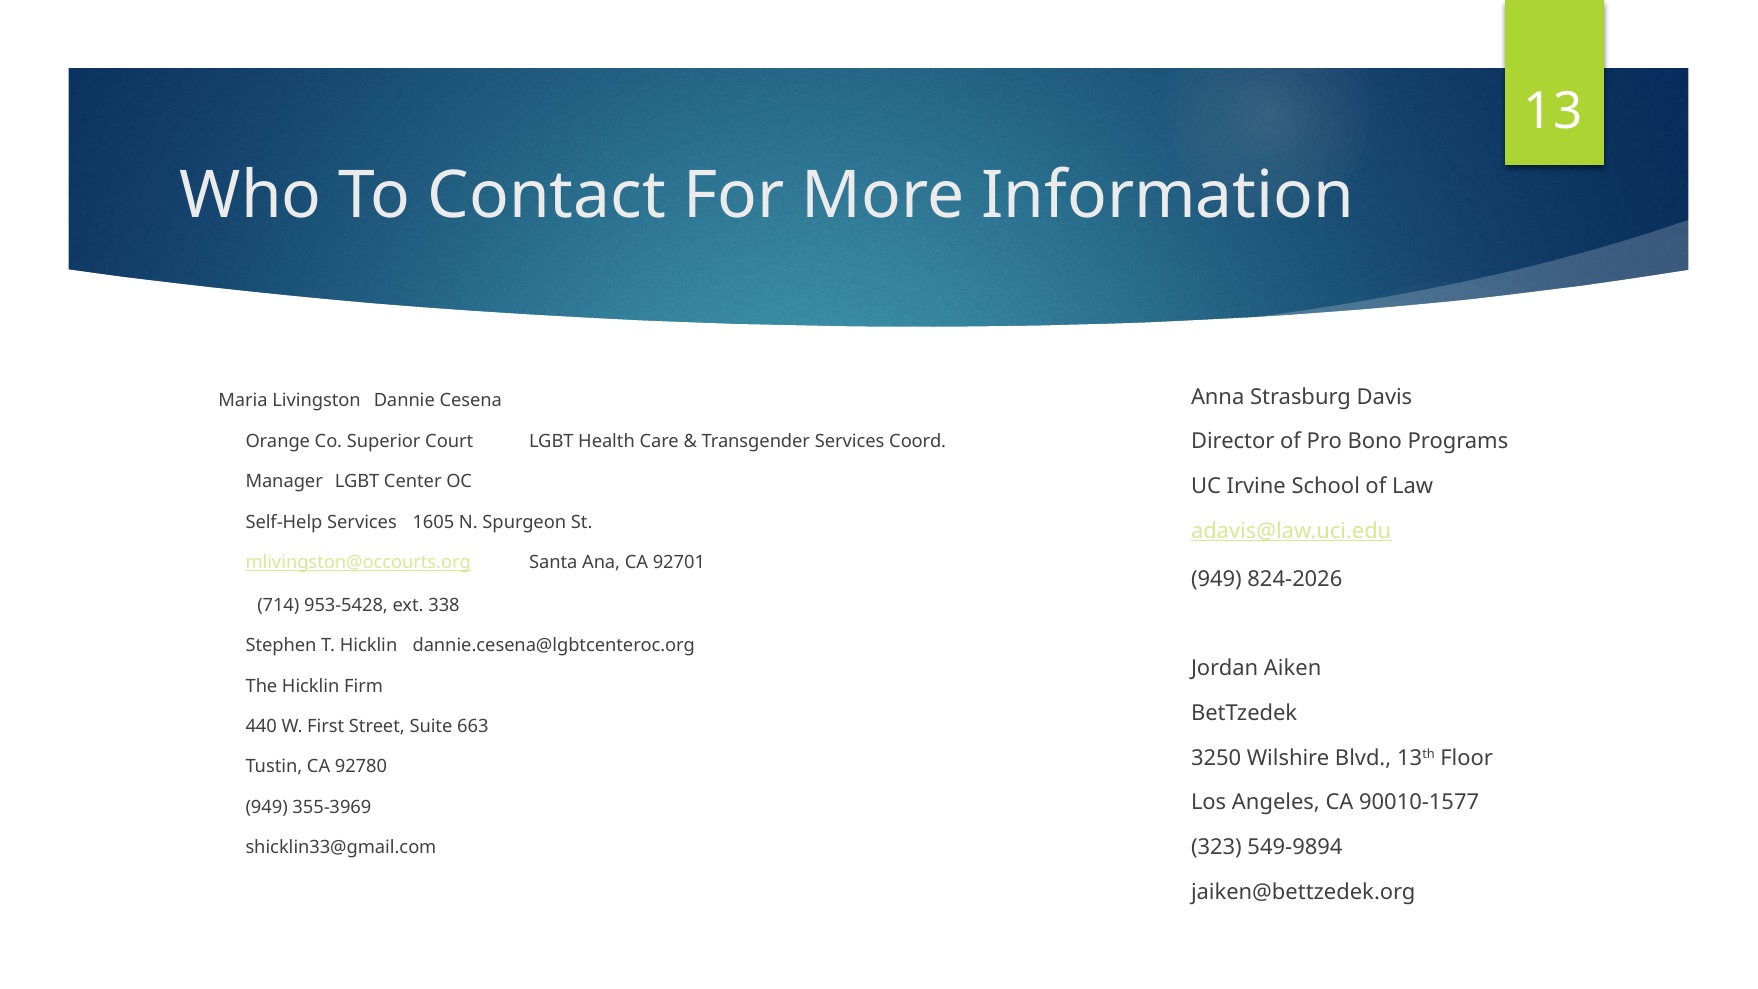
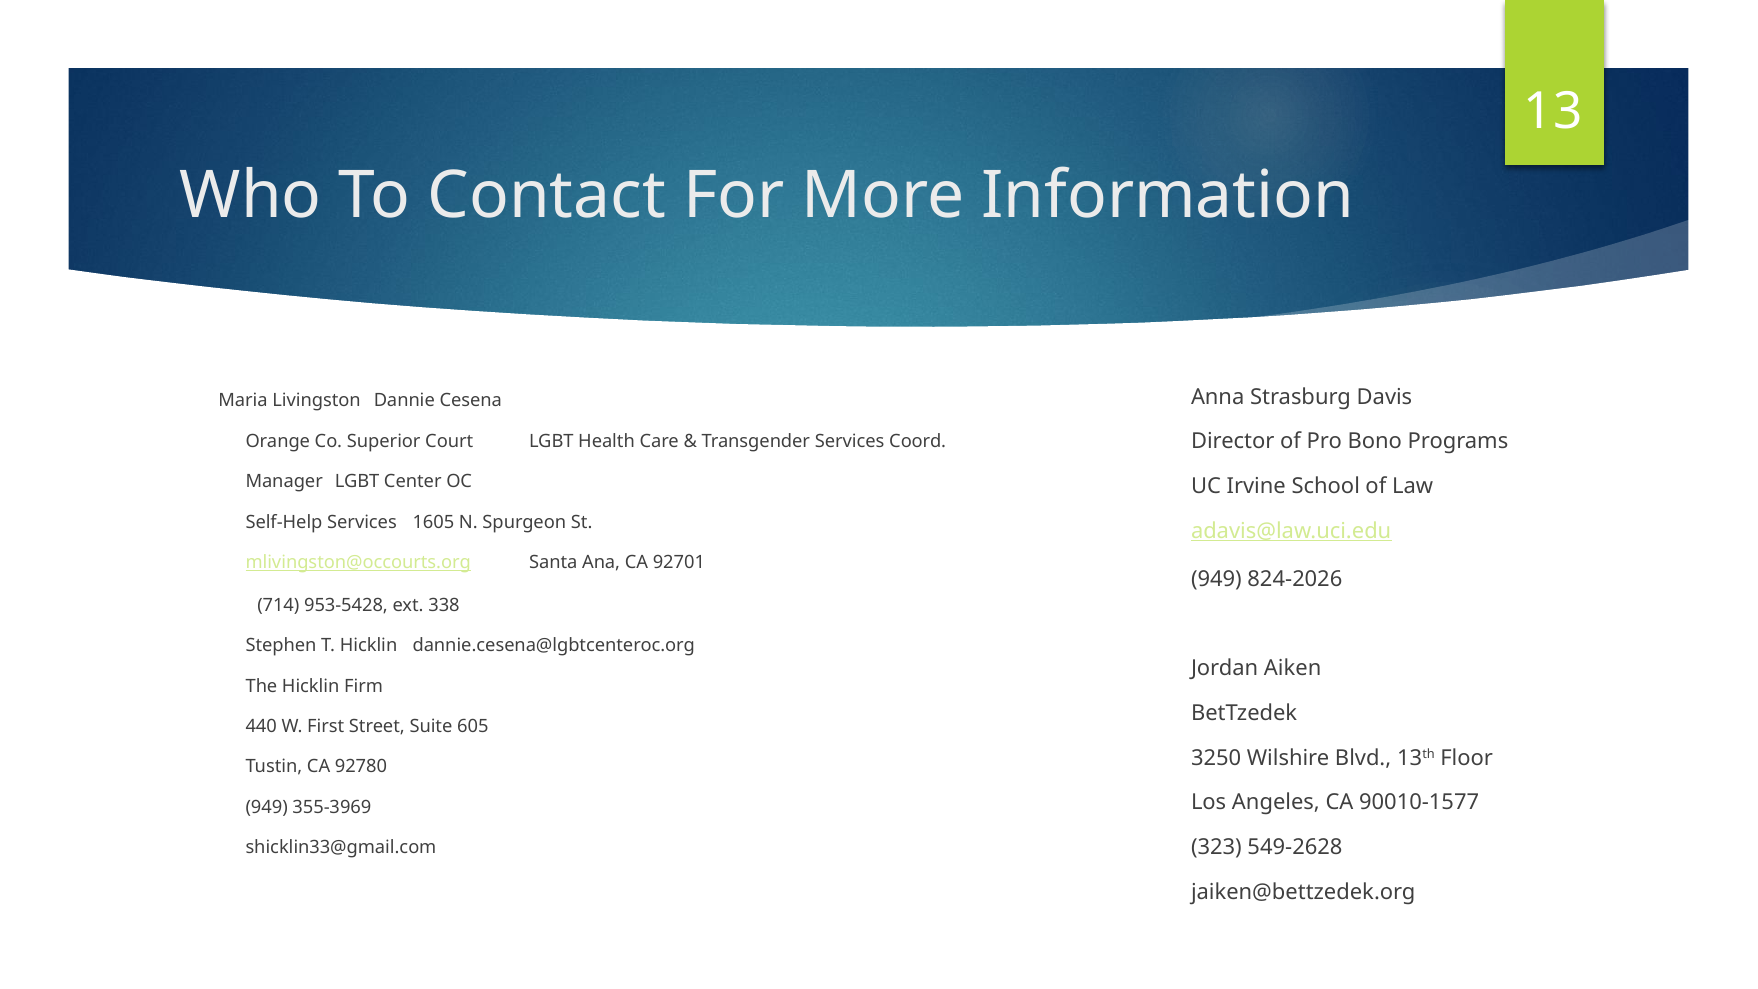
663: 663 -> 605
549-9894: 549-9894 -> 549-2628
